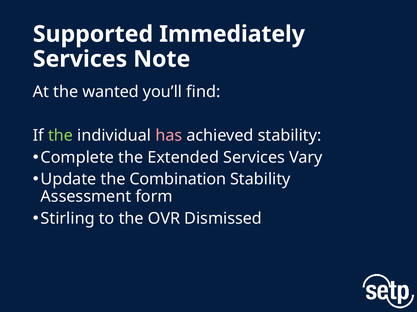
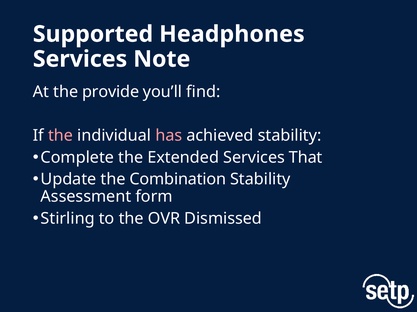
Immediately: Immediately -> Headphones
wanted: wanted -> provide
the at (61, 136) colour: light green -> pink
Vary: Vary -> That
